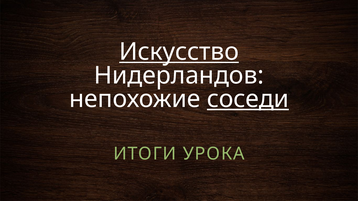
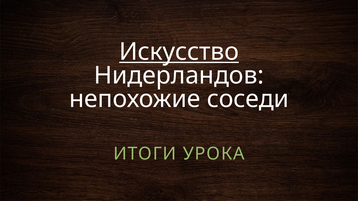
соседи underline: present -> none
